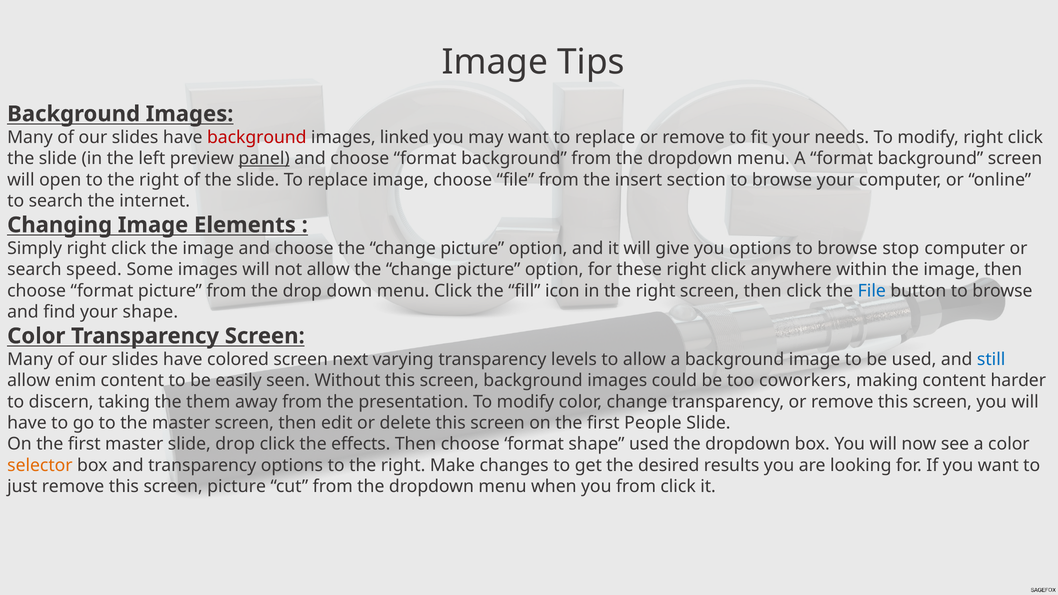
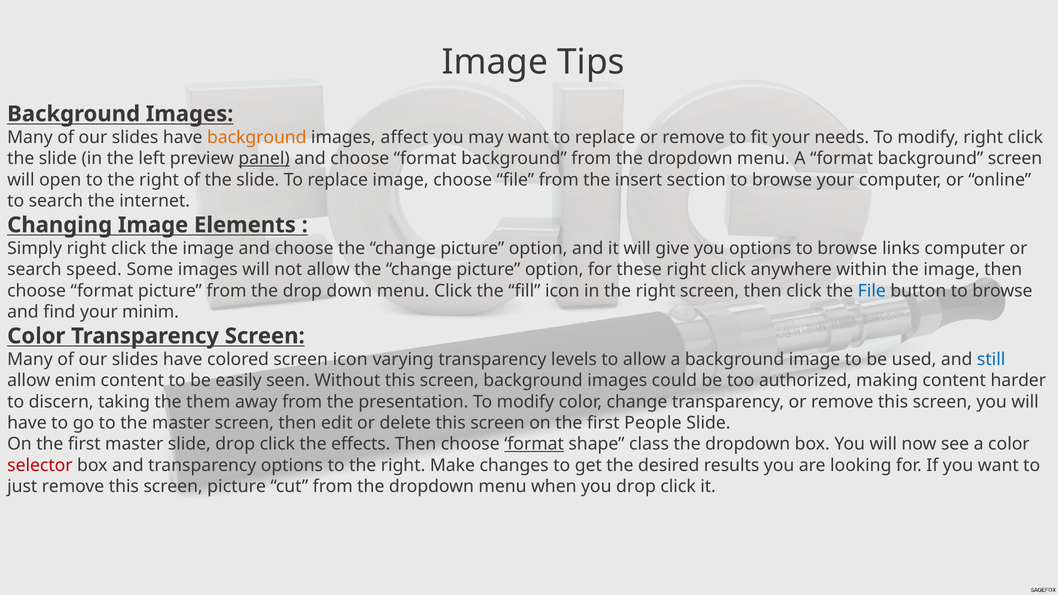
background at (257, 137) colour: red -> orange
linked: linked -> affect
stop: stop -> links
your shape: shape -> minim
screen next: next -> icon
coworkers: coworkers -> authorized
format at (534, 444) underline: none -> present
shape used: used -> class
selector colour: orange -> red
you from: from -> drop
